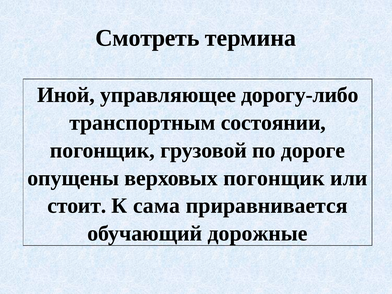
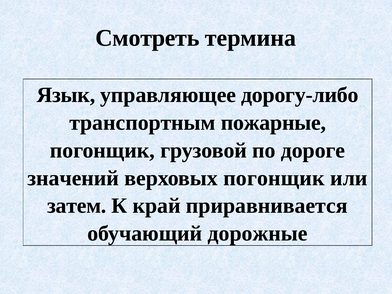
Иной: Иной -> Язык
состоянии: состоянии -> пожарные
опущены: опущены -> значений
стоит: стоит -> затем
сама: сама -> край
